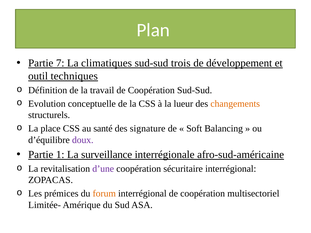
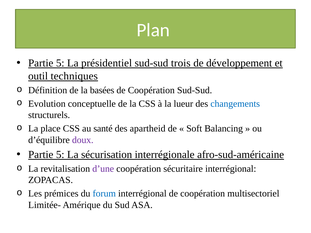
7 at (60, 63): 7 -> 5
climatiques: climatiques -> présidentiel
travail: travail -> basées
changements colour: orange -> blue
signature: signature -> apartheid
1 at (60, 155): 1 -> 5
surveillance: surveillance -> sécurisation
forum colour: orange -> blue
